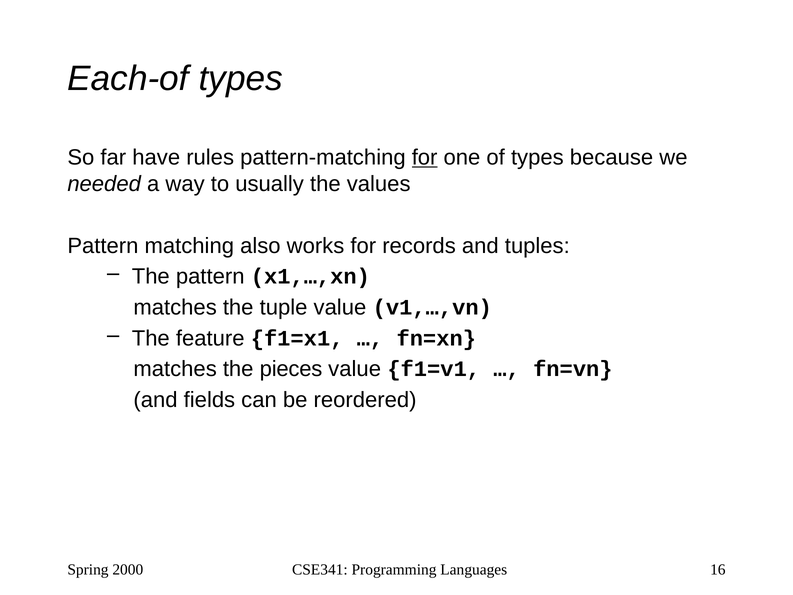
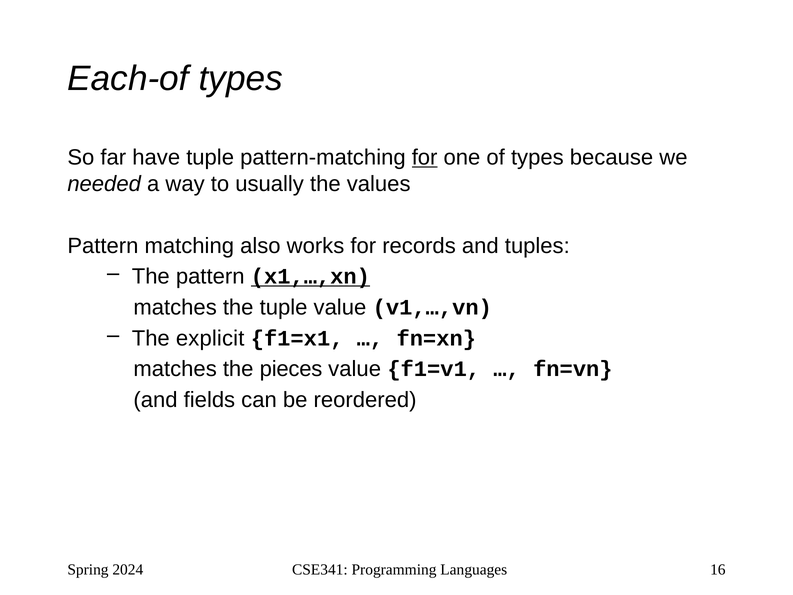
have rules: rules -> tuple
x1,…,xn underline: none -> present
feature: feature -> explicit
2000: 2000 -> 2024
